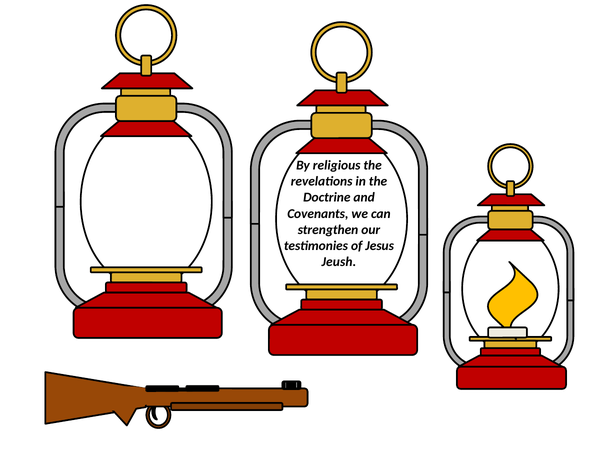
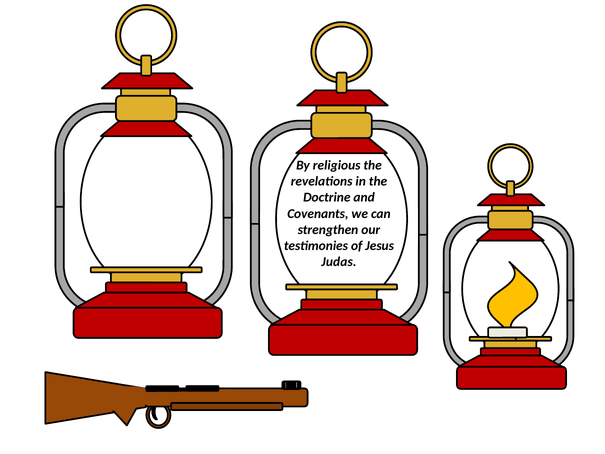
Jeush: Jeush -> Judas
